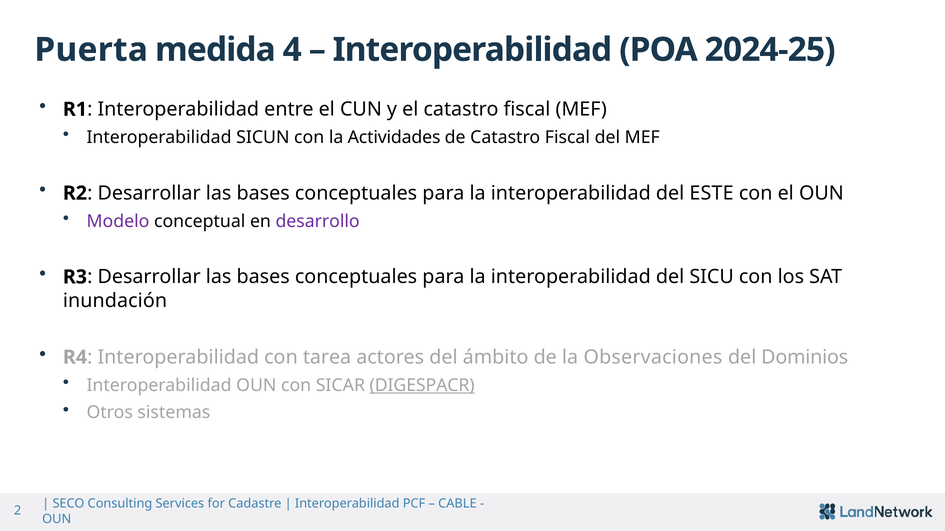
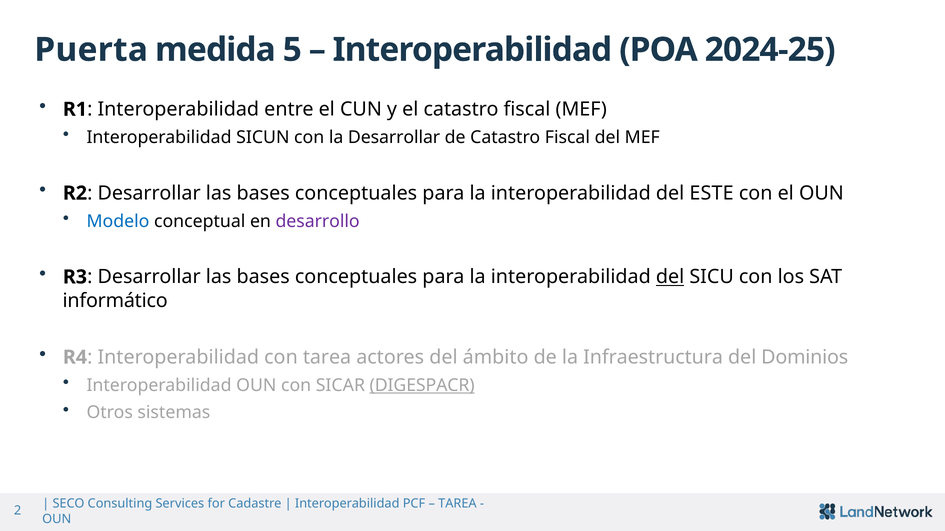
4: 4 -> 5
la Actividades: Actividades -> Desarrollar
Modelo colour: purple -> blue
del at (670, 277) underline: none -> present
inundación: inundación -> informático
Observaciones: Observaciones -> Infraestructura
CABLE at (457, 504): CABLE -> TAREA
